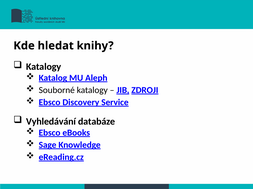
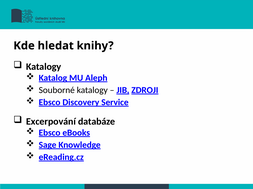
Vyhledávání: Vyhledávání -> Excerpování
